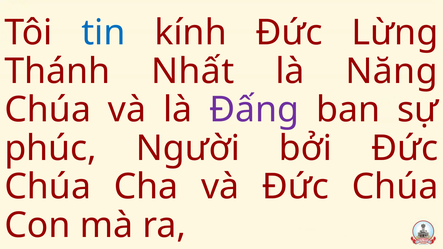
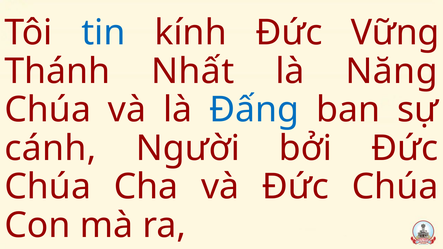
Lừng: Lừng -> Vững
Đấng colour: purple -> blue
phúc: phúc -> cánh
